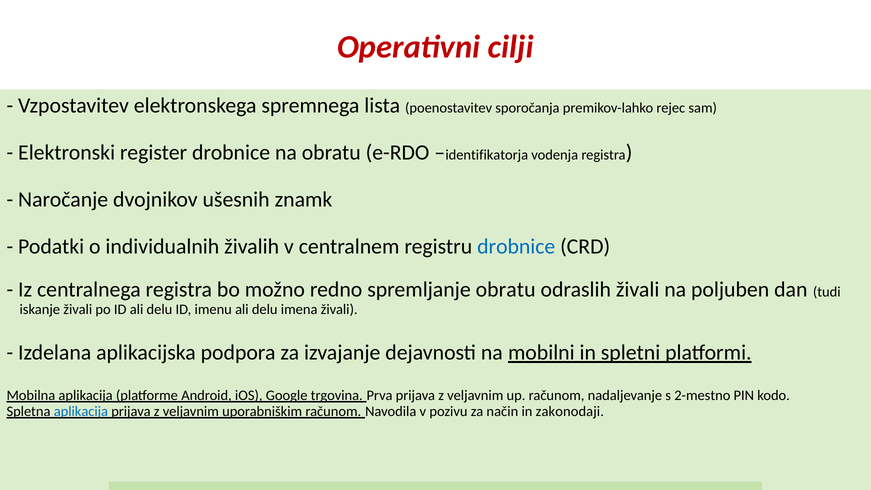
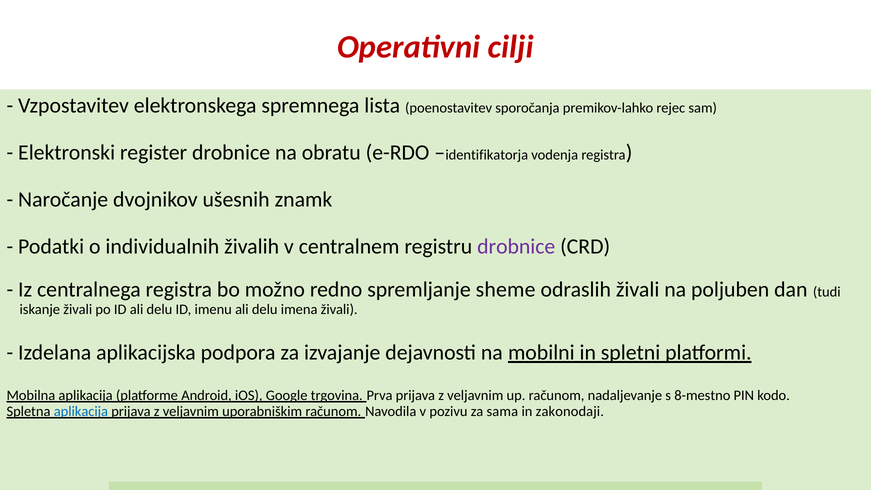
drobnice at (516, 247) colour: blue -> purple
spremljanje obratu: obratu -> sheme
2-mestno: 2-mestno -> 8-mestno
način: način -> sama
